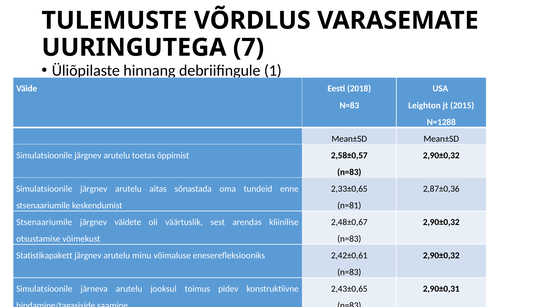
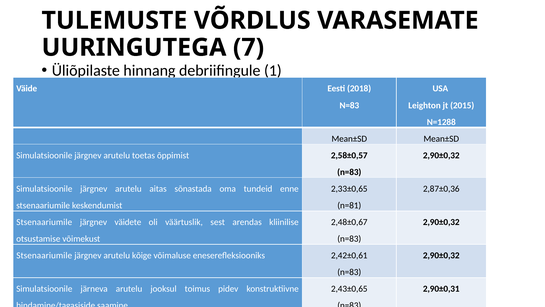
Statistikapakett at (44, 255): Statistikapakett -> Stsenaariumile
minu: minu -> kõige
